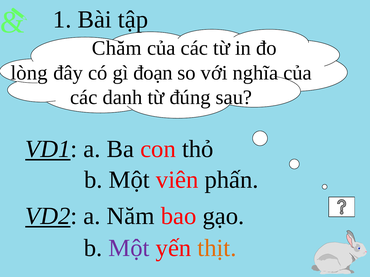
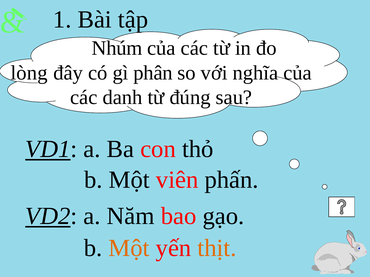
Chăm: Chăm -> Nhúm
đoạn: đoạn -> phân
Một at (129, 248) colour: purple -> orange
